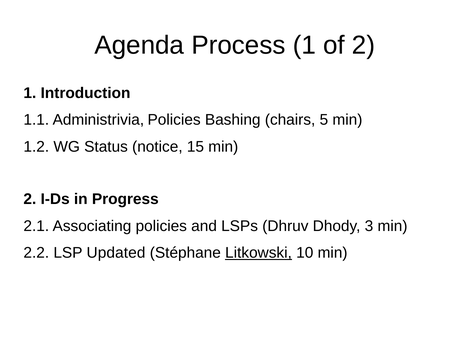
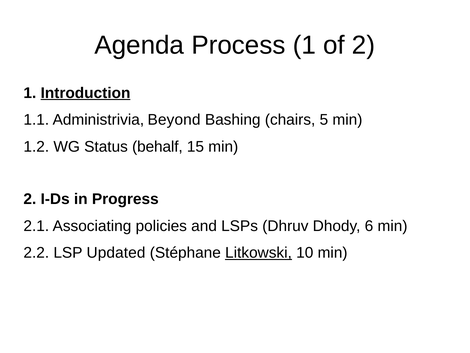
Introduction underline: none -> present
Administrivia Policies: Policies -> Beyond
notice: notice -> behalf
3: 3 -> 6
